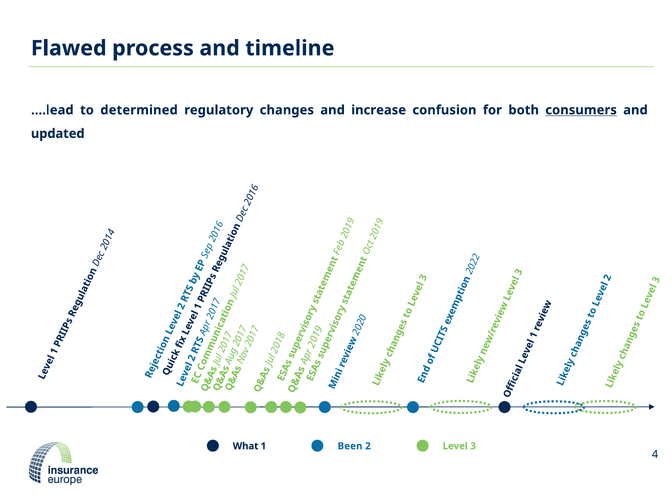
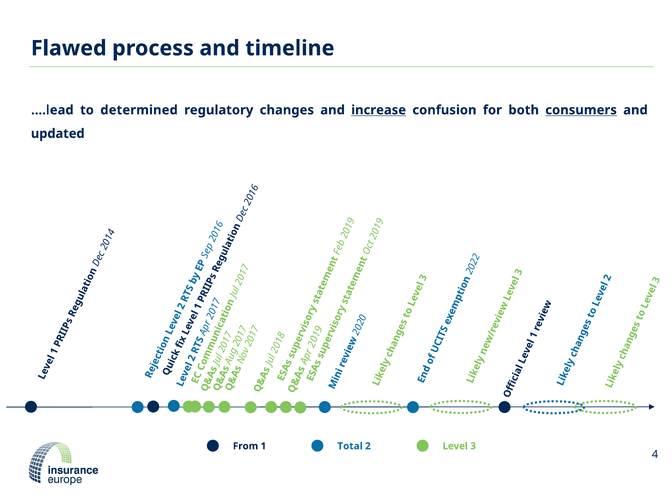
increase underline: none -> present
What: What -> From
Been: Been -> Total
